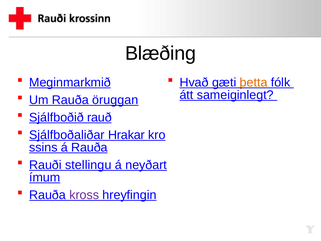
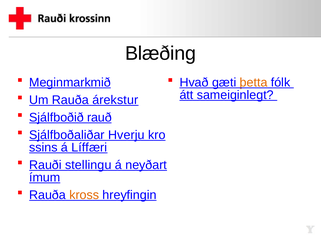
öruggan: öruggan -> árekstur
Hrakar: Hrakar -> Hverju
á Rauða: Rauða -> Líffæri
kross colour: purple -> orange
